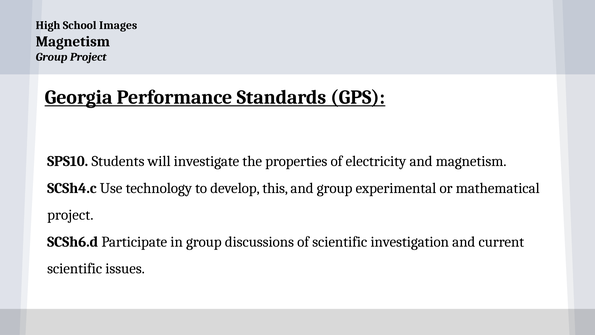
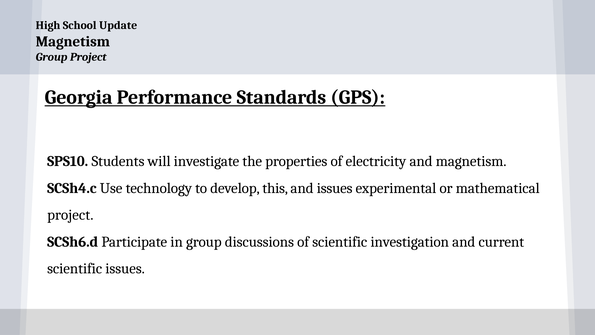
Images: Images -> Update
and group: group -> issues
